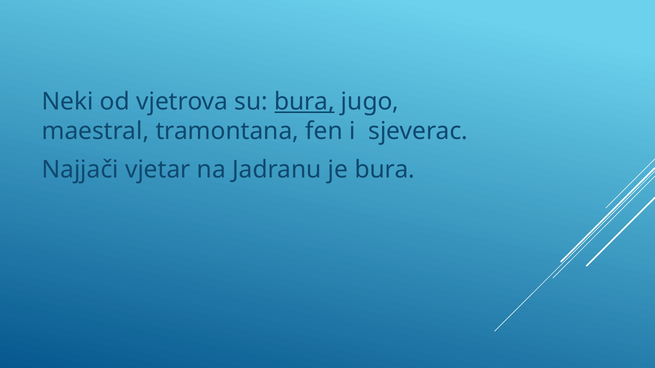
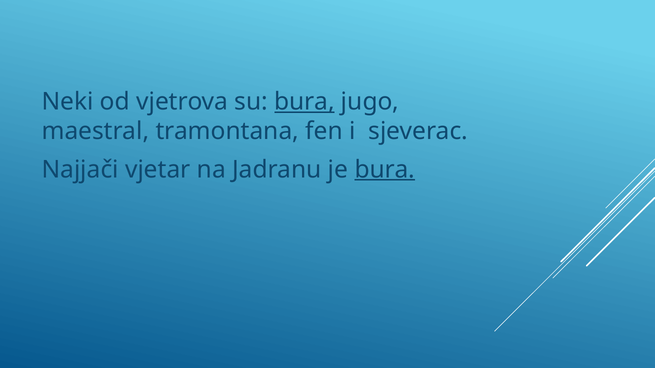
bura at (385, 170) underline: none -> present
